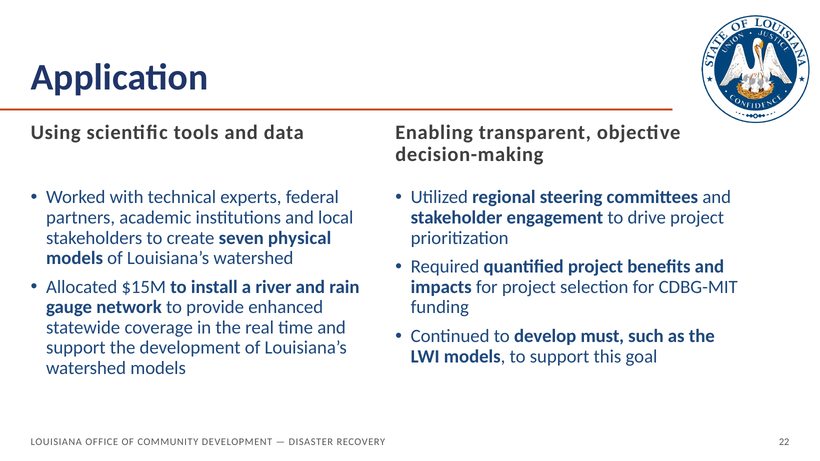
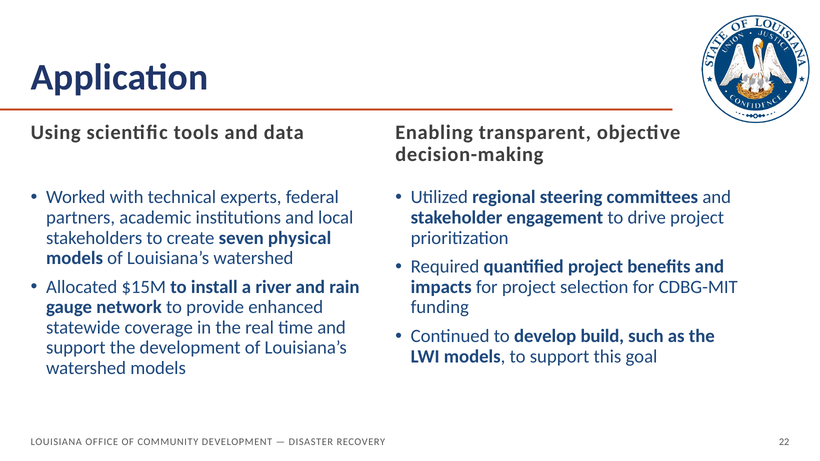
must: must -> build
